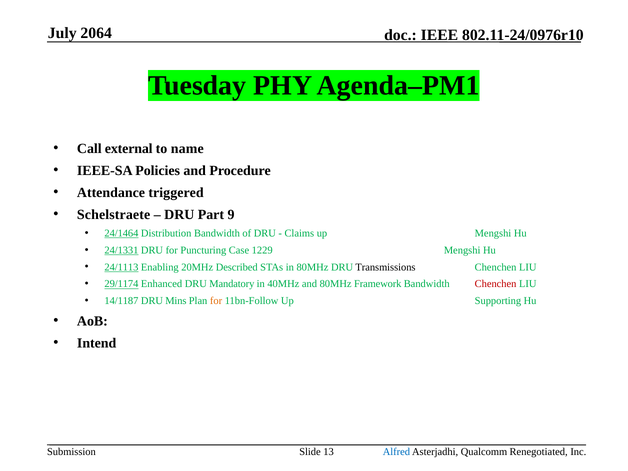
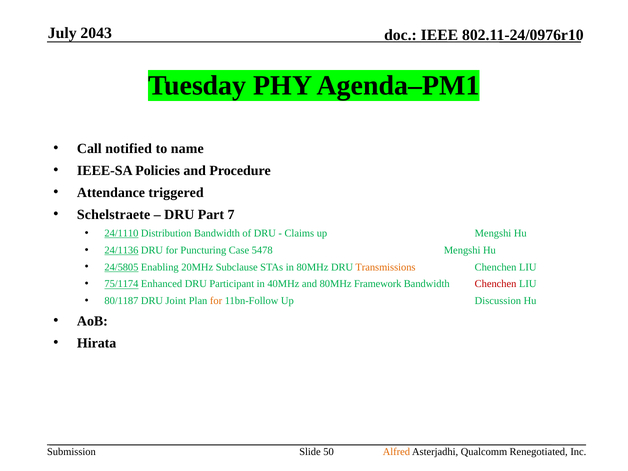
2064: 2064 -> 2043
external: external -> notified
9: 9 -> 7
24/1464: 24/1464 -> 24/1110
24/1331: 24/1331 -> 24/1136
1229: 1229 -> 5478
24/1113: 24/1113 -> 24/5805
Described: Described -> Subclause
Transmissions colour: black -> orange
29/1174: 29/1174 -> 75/1174
Mandatory: Mandatory -> Participant
14/1187: 14/1187 -> 80/1187
Mins: Mins -> Joint
Supporting: Supporting -> Discussion
Intend: Intend -> Hirata
13: 13 -> 50
Alfred colour: blue -> orange
